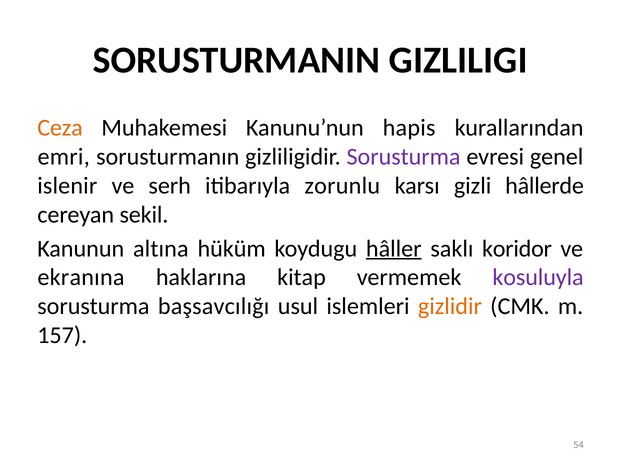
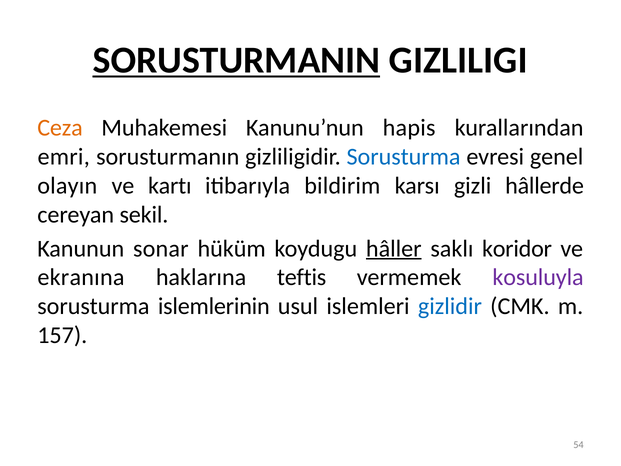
SORUSTURMANIN underline: none -> present
Sorusturma at (404, 157) colour: purple -> blue
islenir: islenir -> olayın
serh: serh -> kartı
zorunlu: zorunlu -> bildirim
altına: altına -> sonar
kitap: kitap -> teftis
başsavcılığı: başsavcılığı -> islemlerinin
gizlidir colour: orange -> blue
